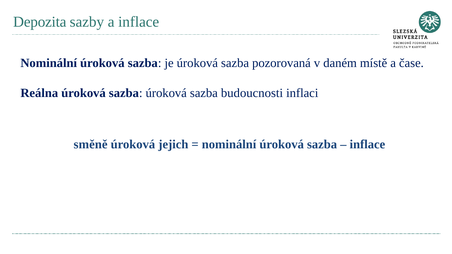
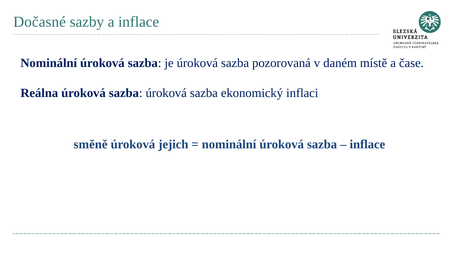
Depozita: Depozita -> Dočasné
budoucnosti: budoucnosti -> ekonomický
